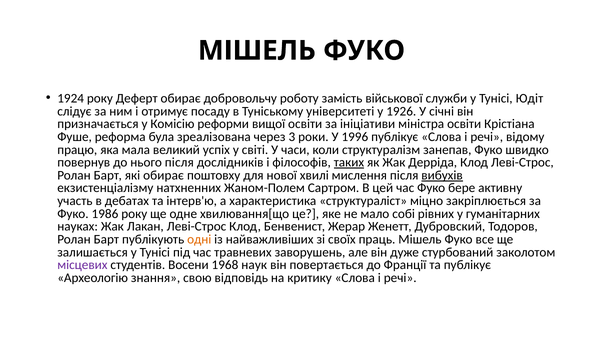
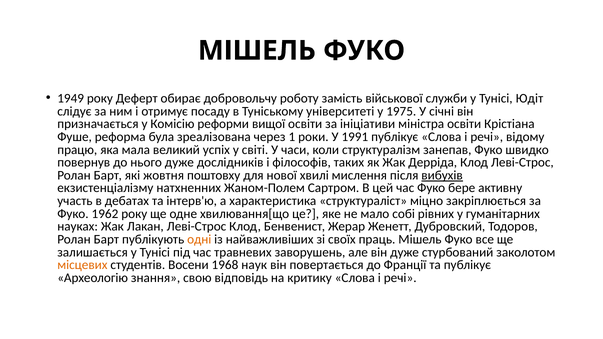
1924: 1924 -> 1949
1926: 1926 -> 1975
3: 3 -> 1
1996: 1996 -> 1991
нього після: після -> дуже
таких underline: present -> none
які обирає: обирає -> жовтня
1986: 1986 -> 1962
місцевих colour: purple -> orange
